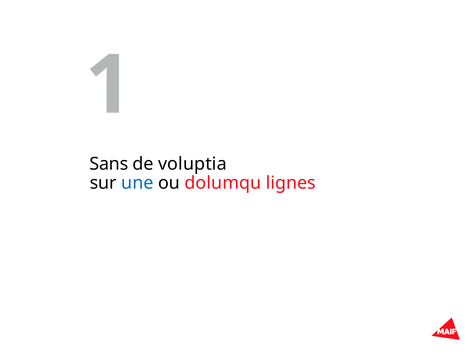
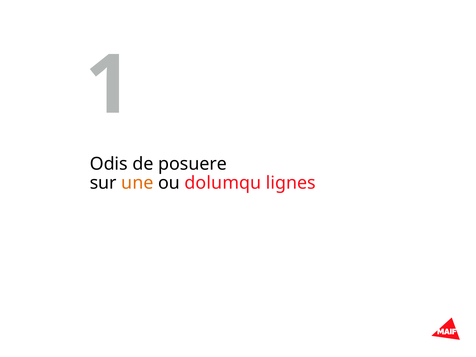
Sans: Sans -> Odis
voluptia: voluptia -> posuere
une colour: blue -> orange
